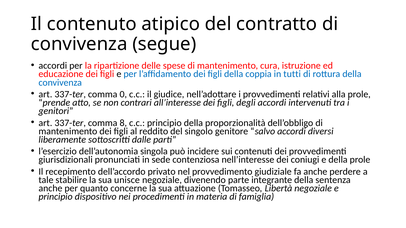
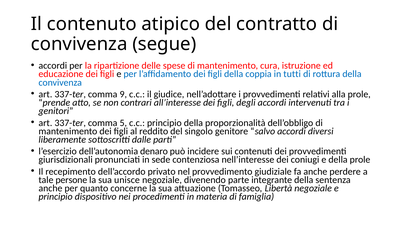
0: 0 -> 9
8: 8 -> 5
singola: singola -> denaro
stabilire: stabilire -> persone
